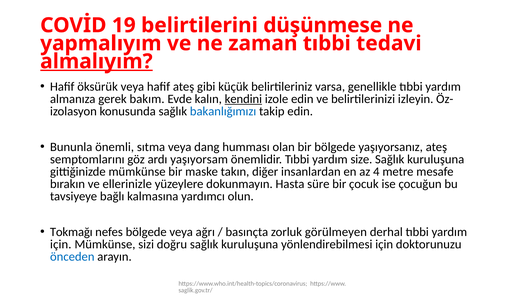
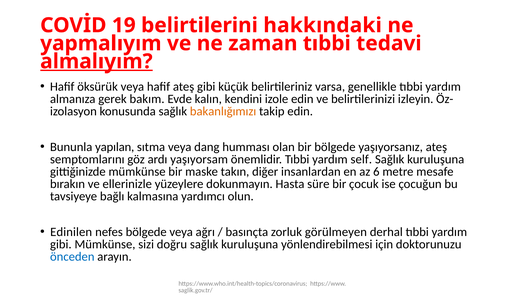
düşünmese: düşünmese -> hakkındaki
kendini underline: present -> none
bakanlığımızı colour: blue -> orange
önemli: önemli -> yapılan
size: size -> self
4: 4 -> 6
Tokmağı: Tokmağı -> Edinilen
için at (61, 244): için -> gibi
